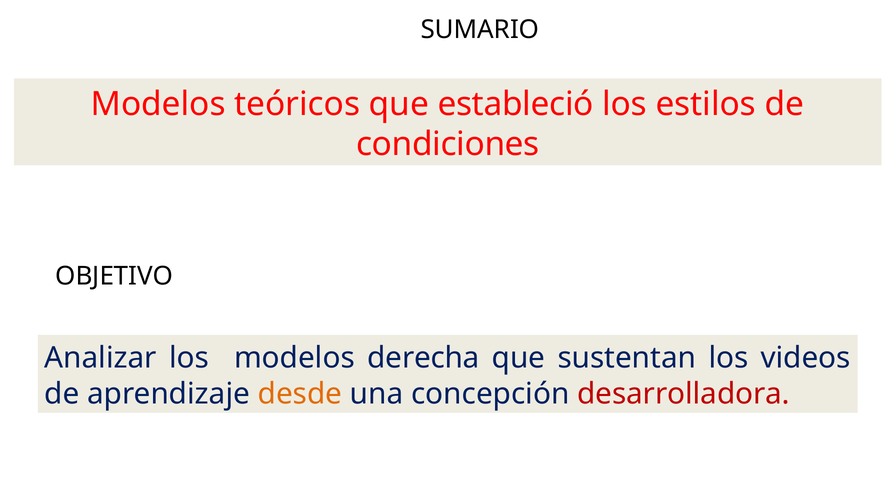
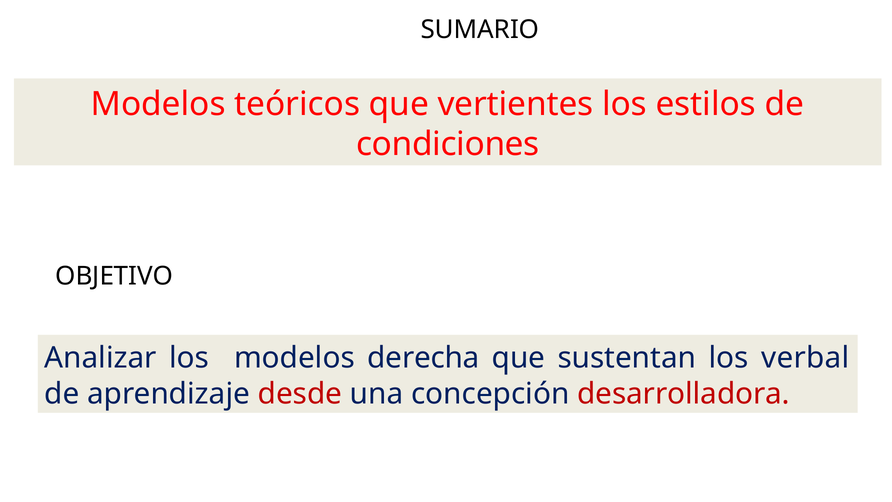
estableció: estableció -> vertientes
videos: videos -> verbal
desde colour: orange -> red
